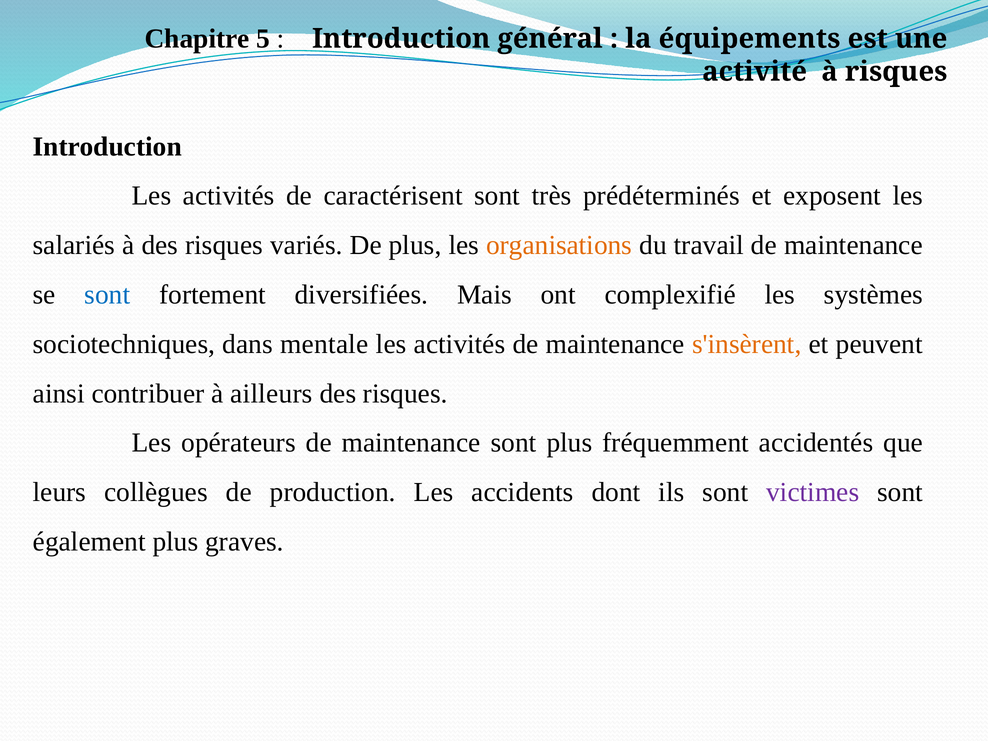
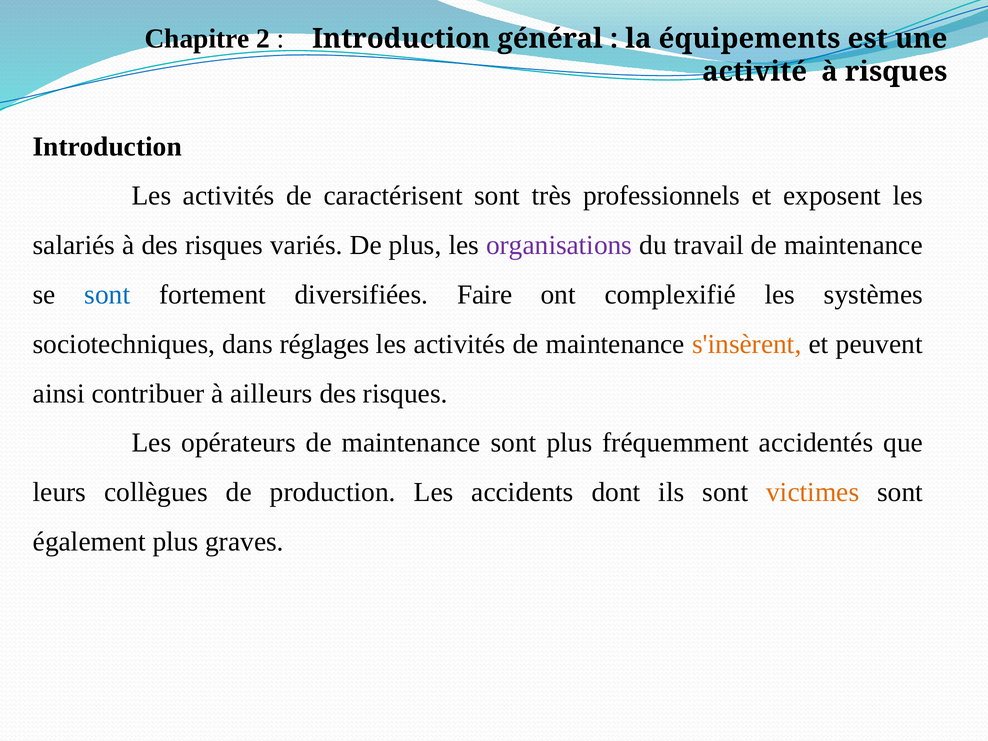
5: 5 -> 2
prédéterminés: prédéterminés -> professionnels
organisations colour: orange -> purple
Mais: Mais -> Faire
mentale: mentale -> réglages
victimes colour: purple -> orange
